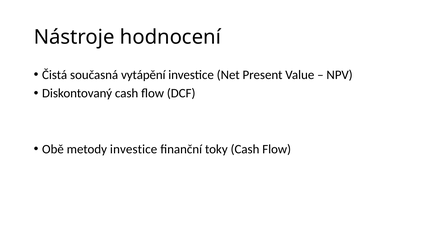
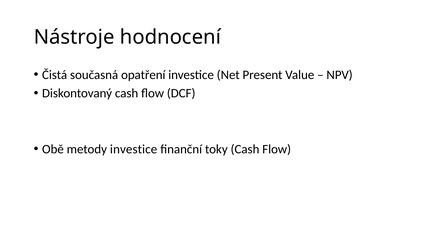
vytápění: vytápění -> opatření
